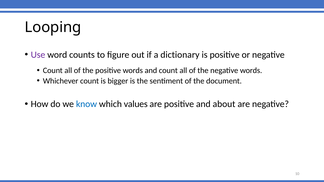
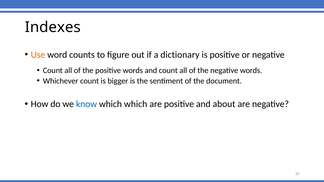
Looping: Looping -> Indexes
Use colour: purple -> orange
which values: values -> which
